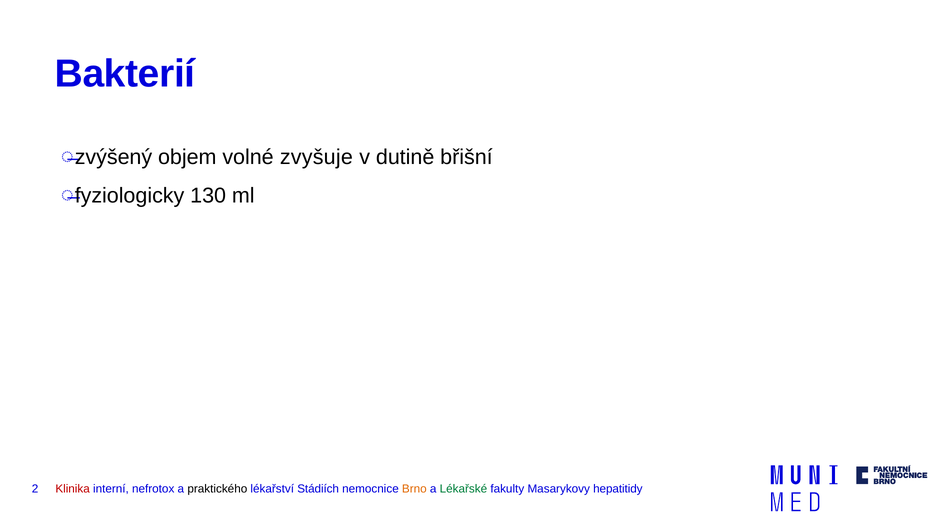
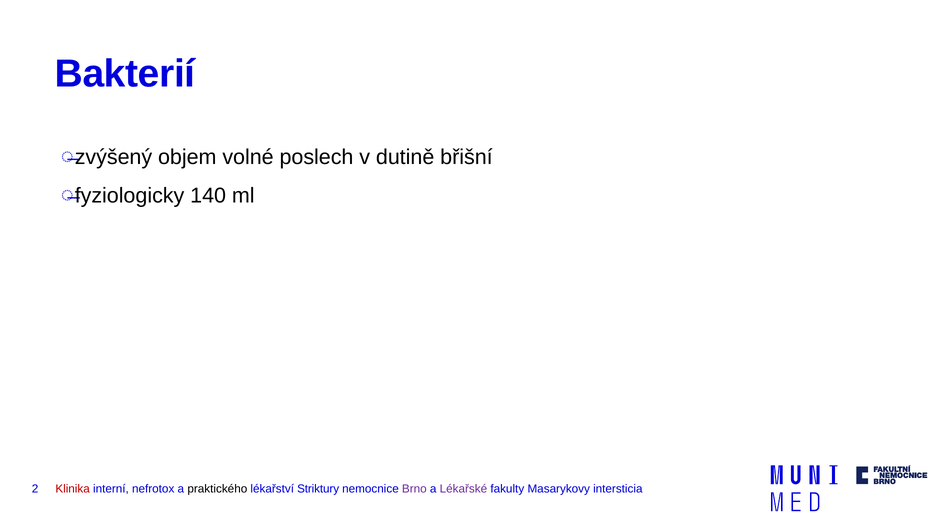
zvyšuje: zvyšuje -> poslech
130: 130 -> 140
Stádiích: Stádiích -> Striktury
Brno colour: orange -> purple
Lékařské colour: green -> purple
hepatitidy: hepatitidy -> intersticia
